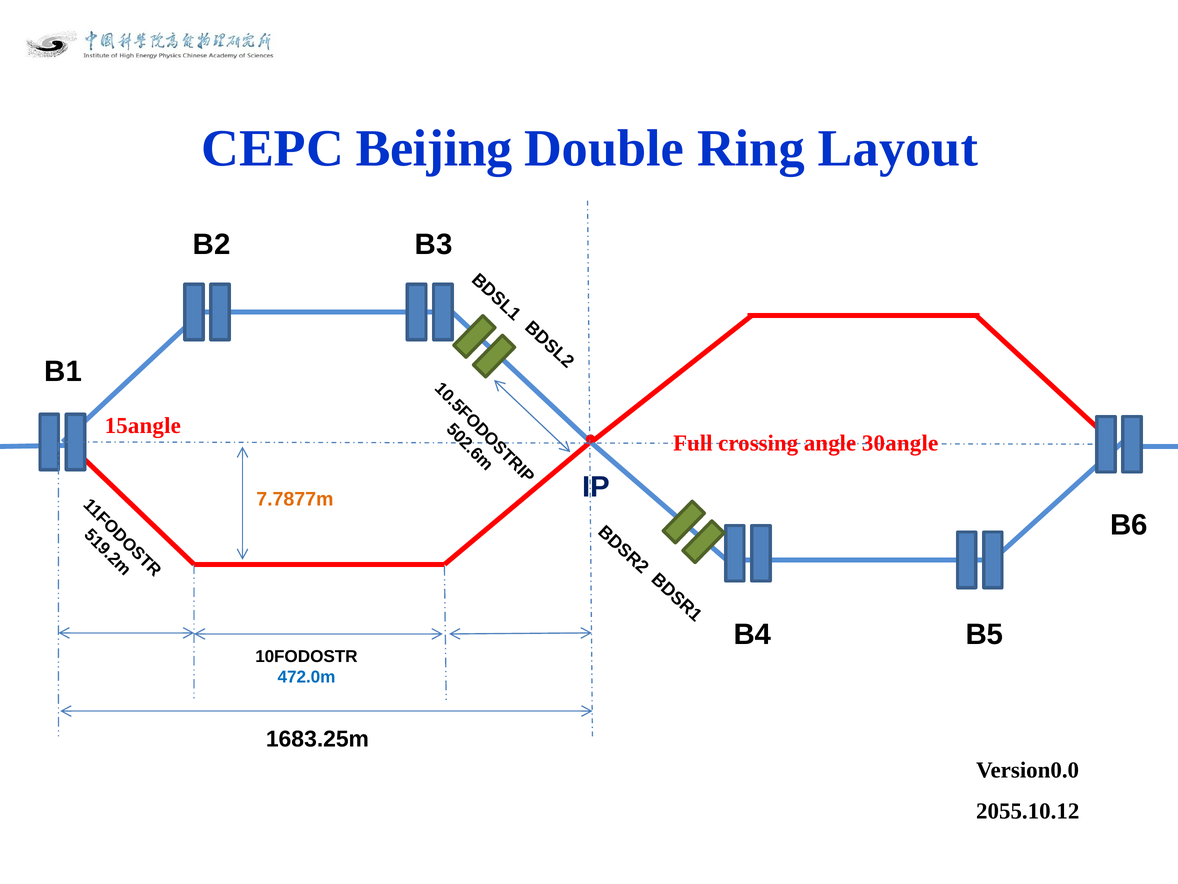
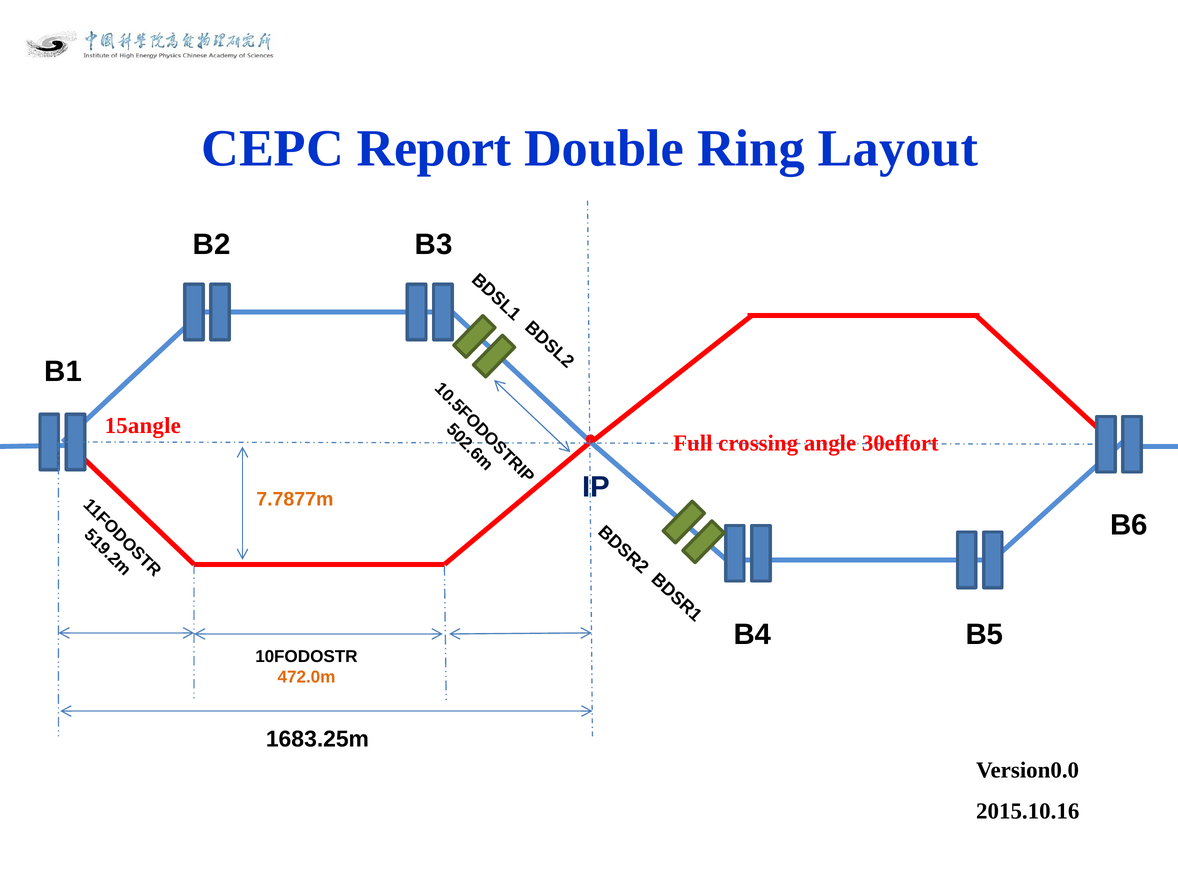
Beijing: Beijing -> Report
30angle: 30angle -> 30effort
472.0m colour: blue -> orange
2055.10.12: 2055.10.12 -> 2015.10.16
